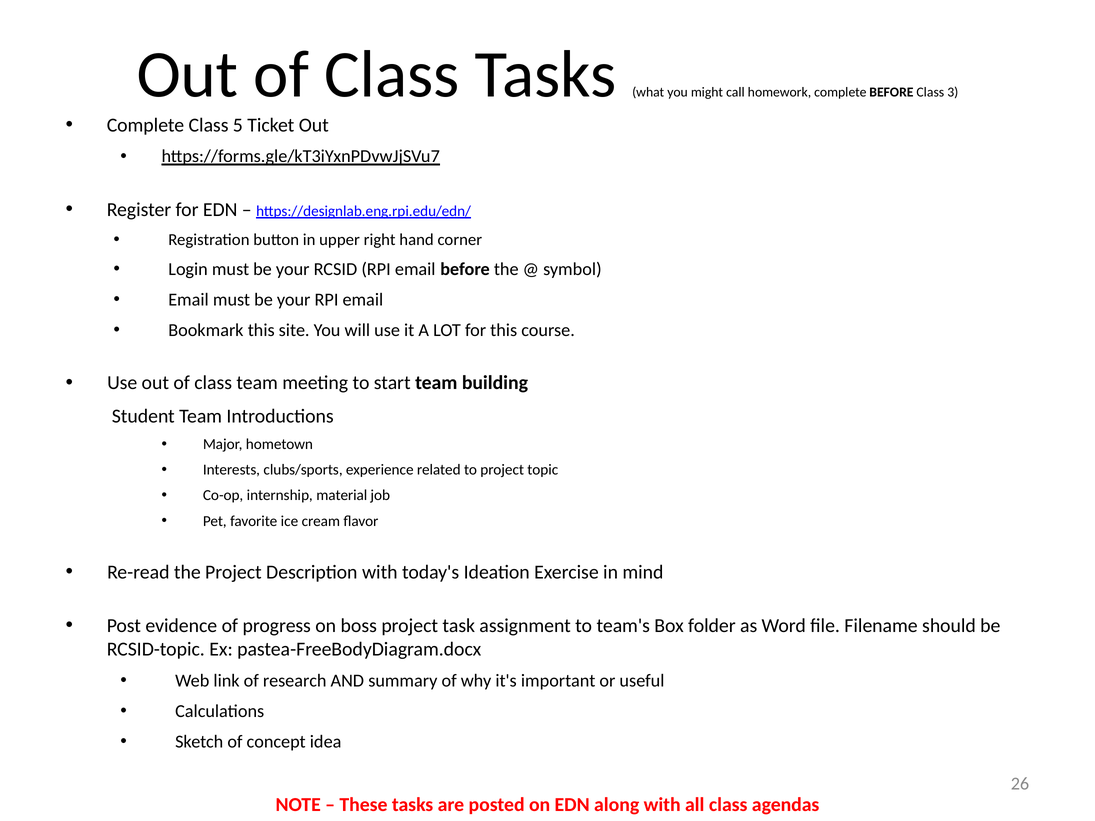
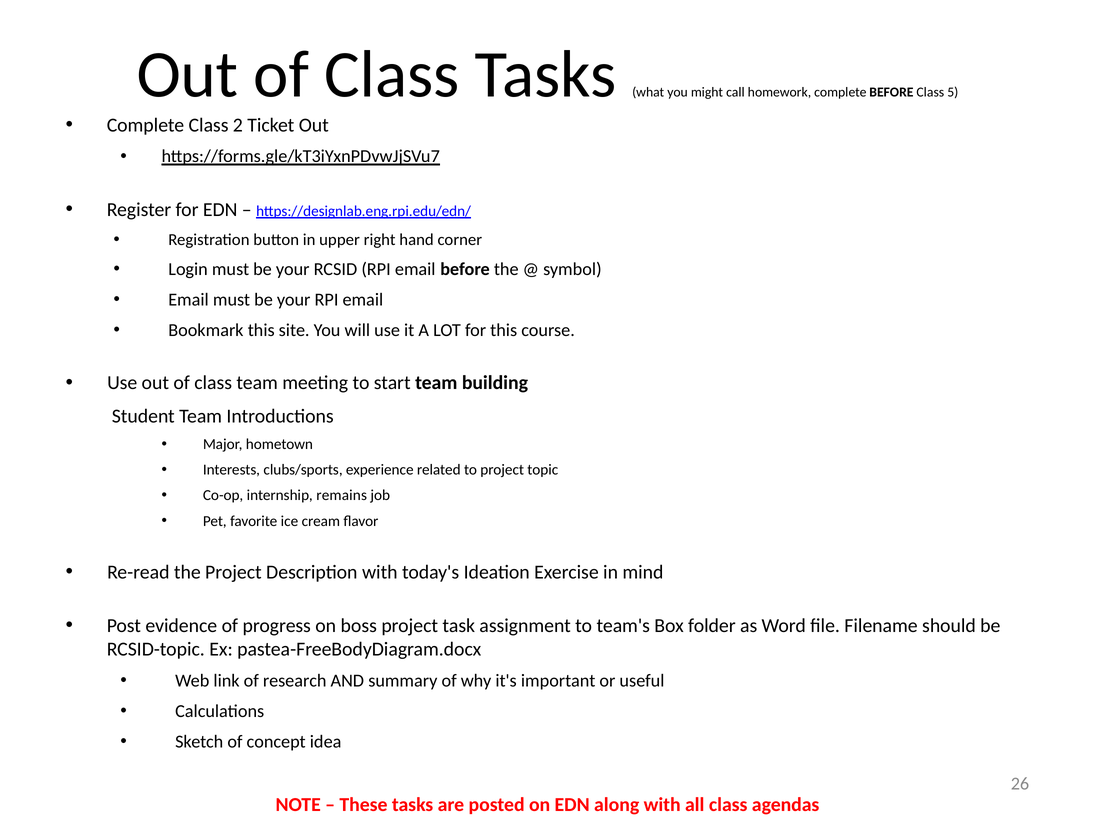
3: 3 -> 5
5: 5 -> 2
material: material -> remains
